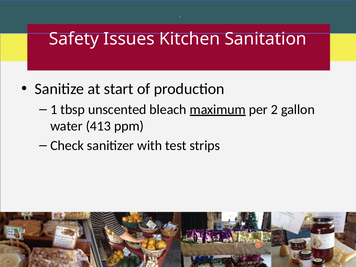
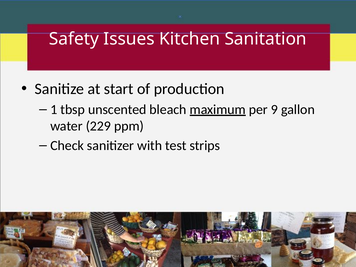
2: 2 -> 9
413: 413 -> 229
